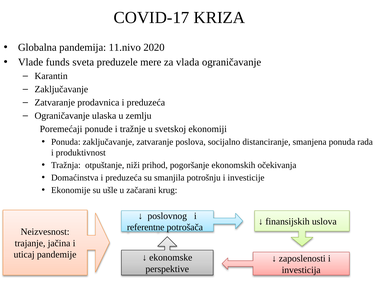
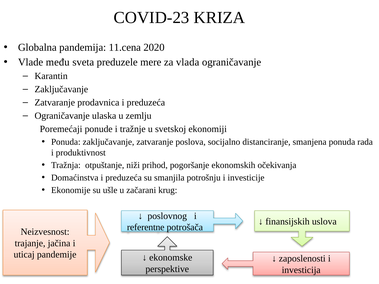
COVID-17: COVID-17 -> COVID-23
11.nivo: 11.nivo -> 11.cena
funds: funds -> među
